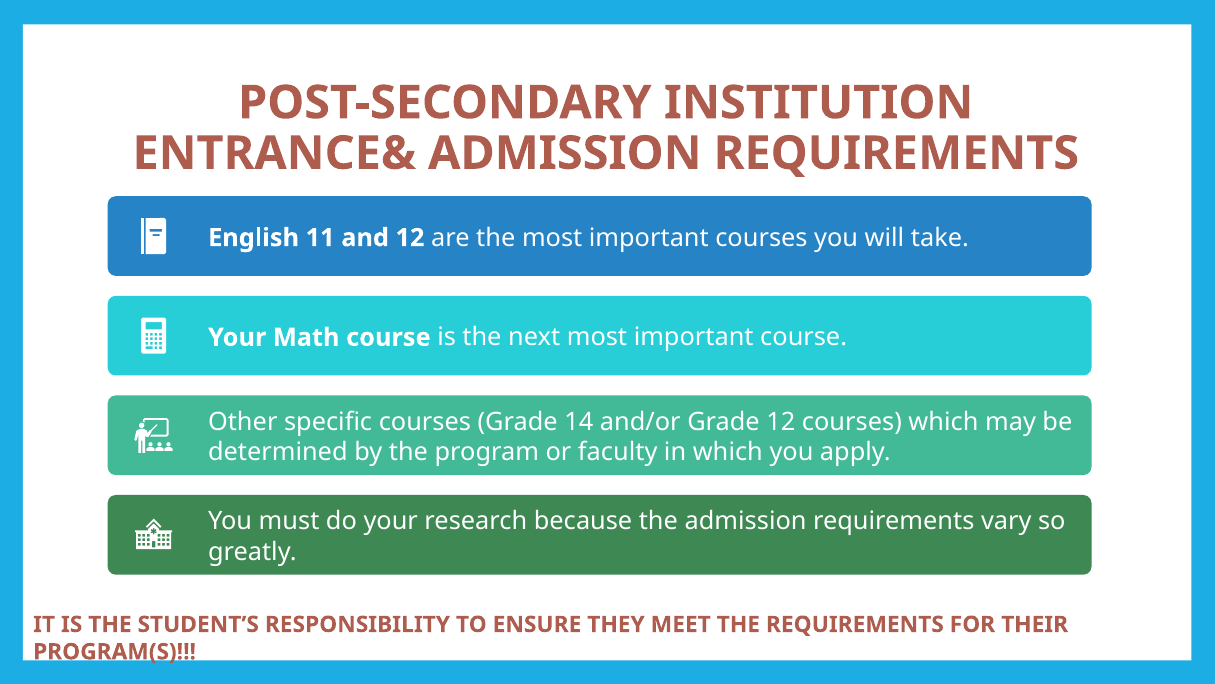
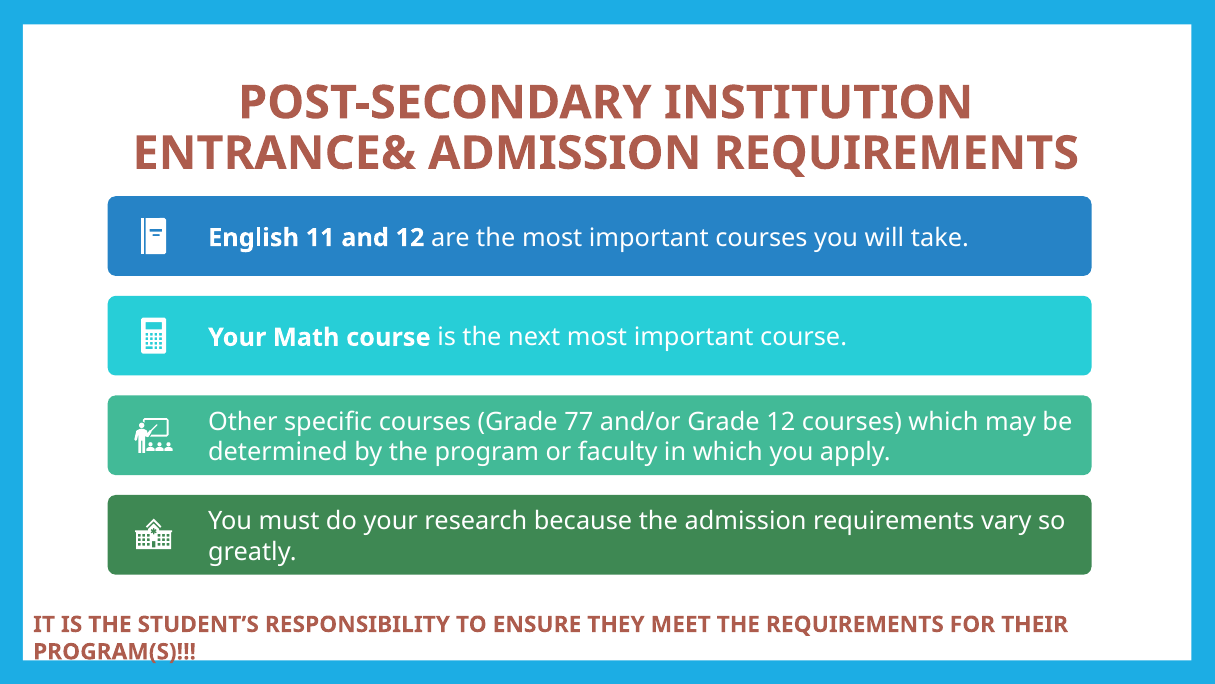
14: 14 -> 77
